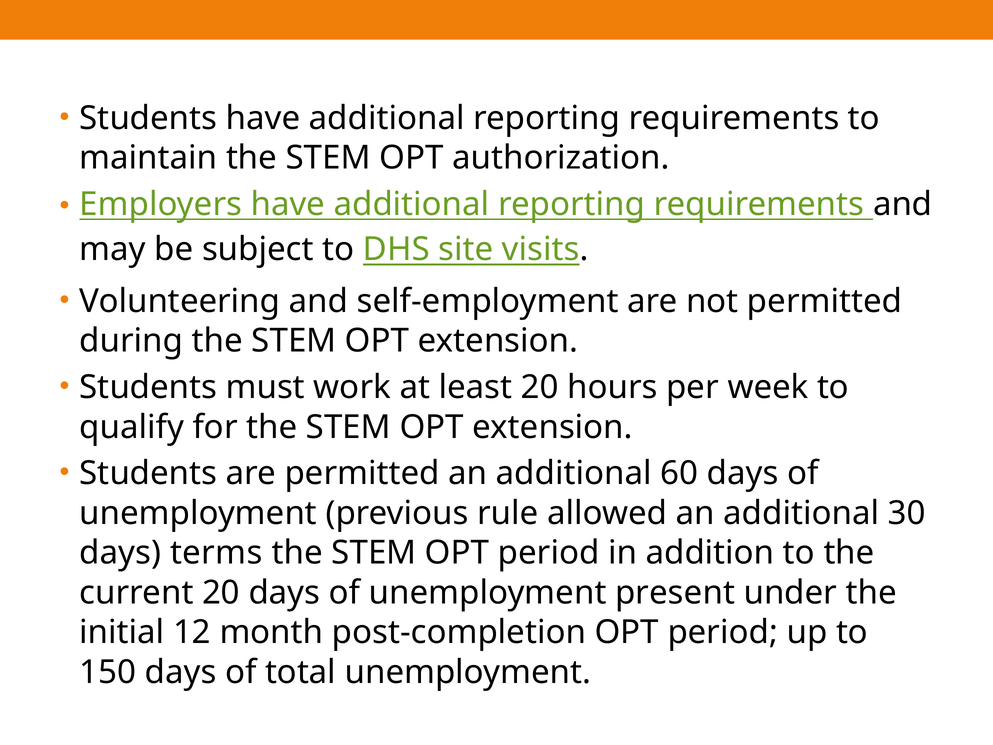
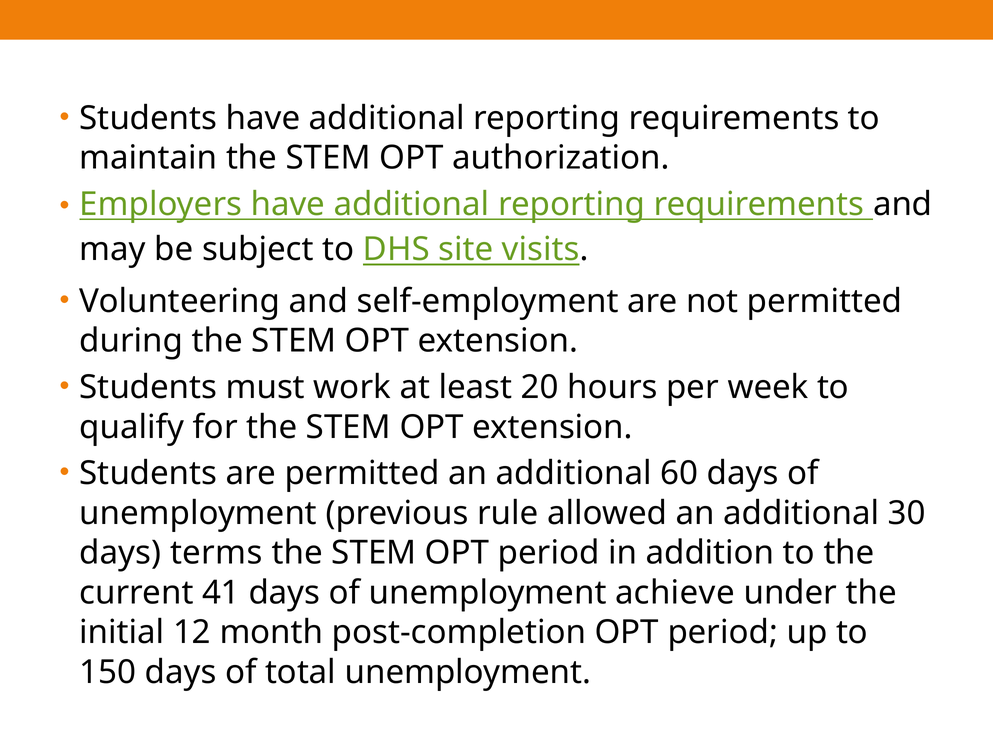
current 20: 20 -> 41
present: present -> achieve
